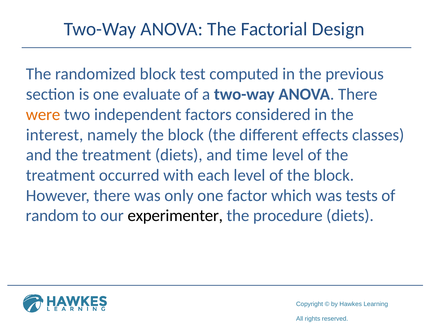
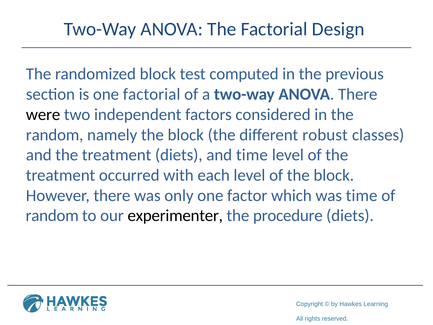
one evaluate: evaluate -> factorial
were colour: orange -> black
interest at (55, 135): interest -> random
effects: effects -> robust
was tests: tests -> time
